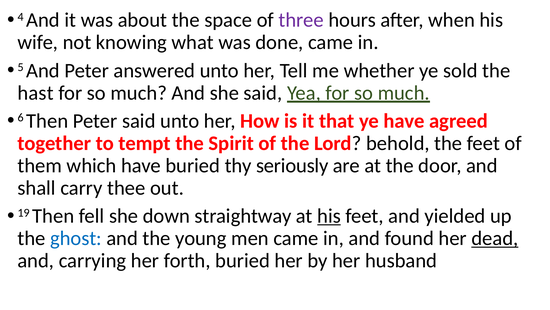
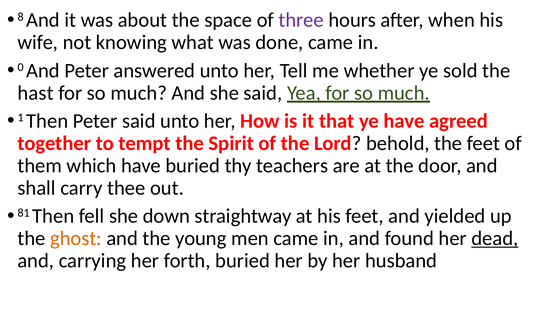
4: 4 -> 8
5: 5 -> 0
6: 6 -> 1
seriously: seriously -> teachers
19: 19 -> 81
his at (329, 216) underline: present -> none
ghost colour: blue -> orange
